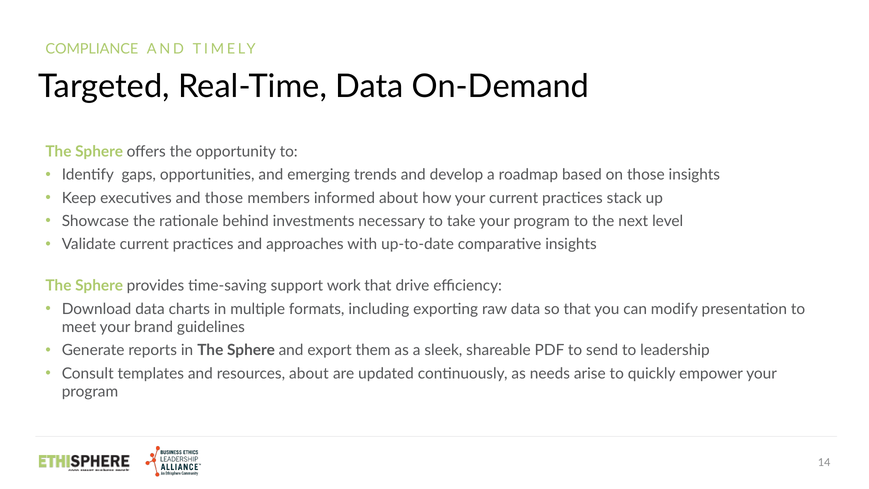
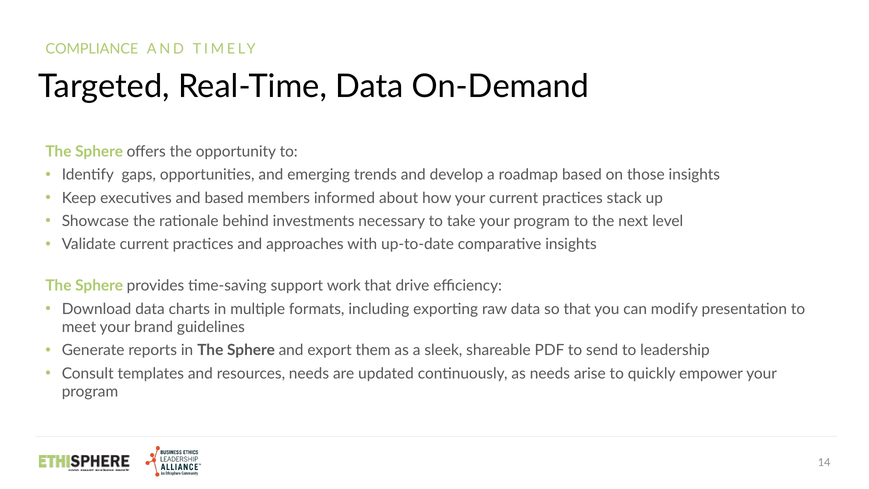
and those: those -> based
resources about: about -> needs
